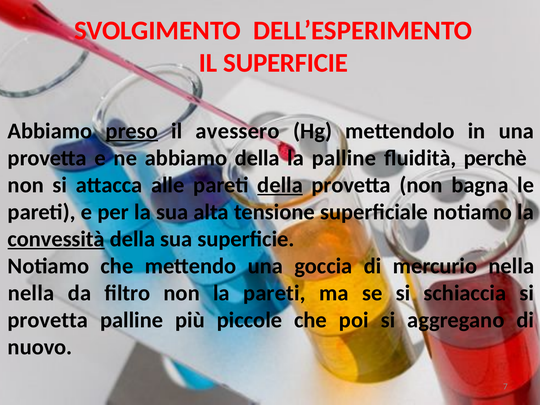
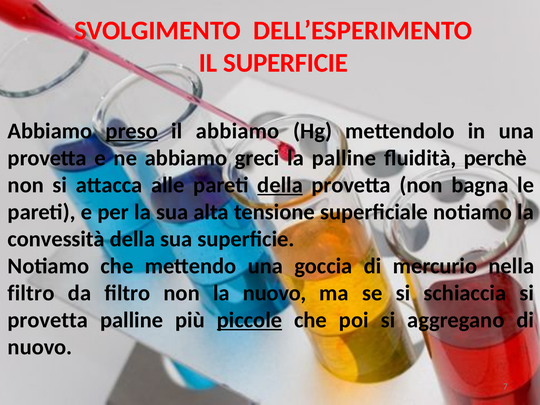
il avessero: avessero -> abbiamo
abbiamo della: della -> greci
convessità underline: present -> none
nella at (31, 293): nella -> filtro
la pareti: pareti -> nuovo
piccole underline: none -> present
